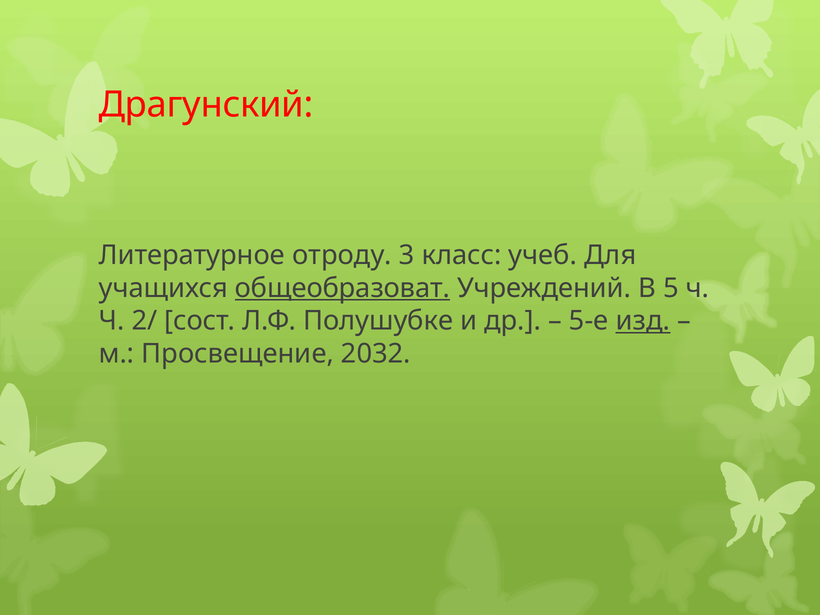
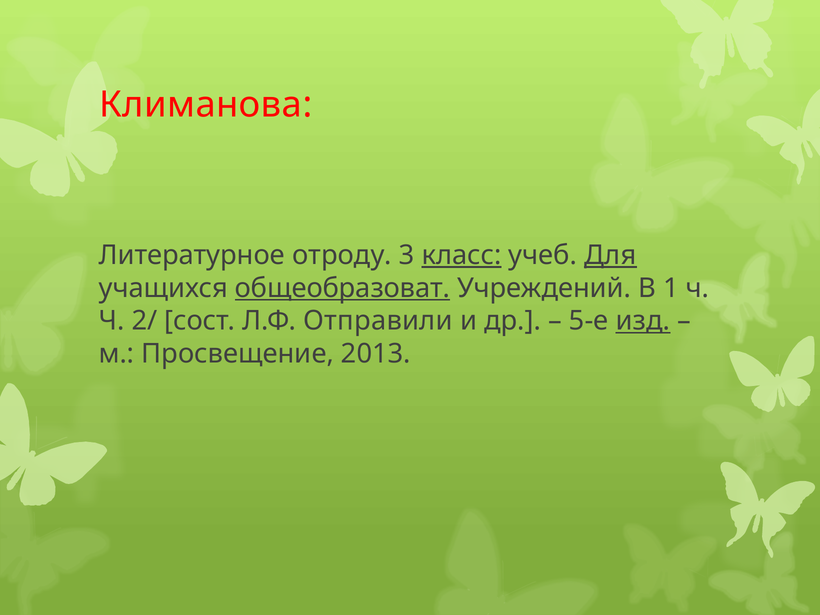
Драгунский: Драгунский -> Климанова
класс underline: none -> present
Для underline: none -> present
5: 5 -> 1
Полушубке: Полушубке -> Отправили
2032: 2032 -> 2013
